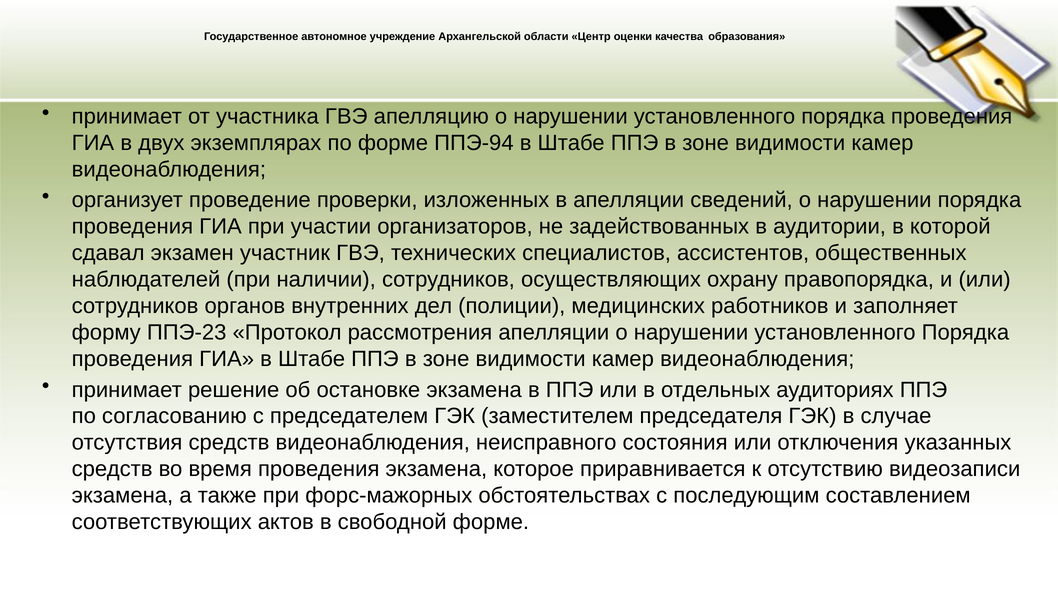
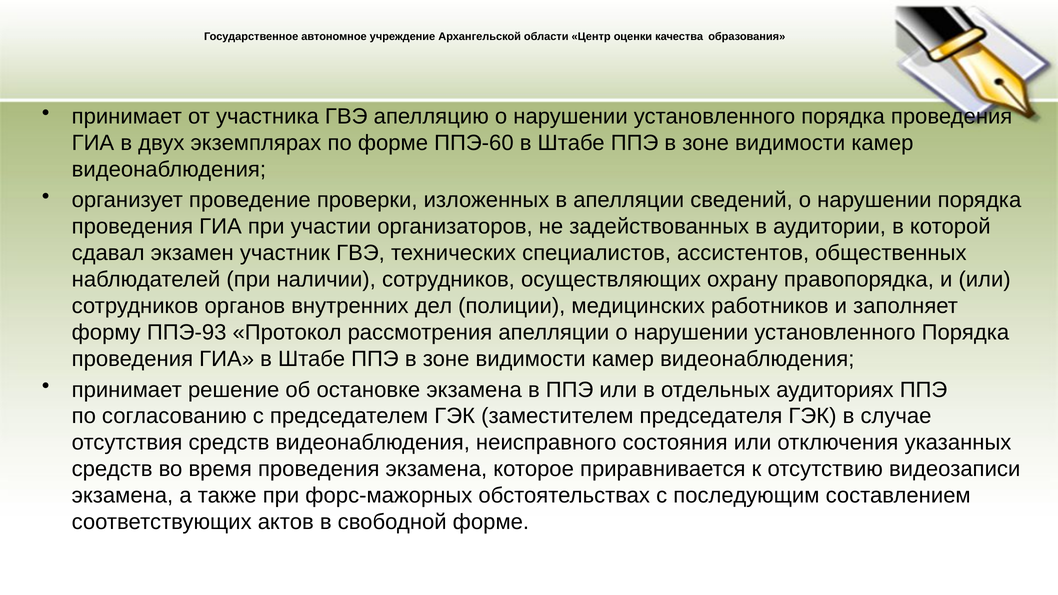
ППЭ-94: ППЭ-94 -> ППЭ-60
ППЭ-23: ППЭ-23 -> ППЭ-93
